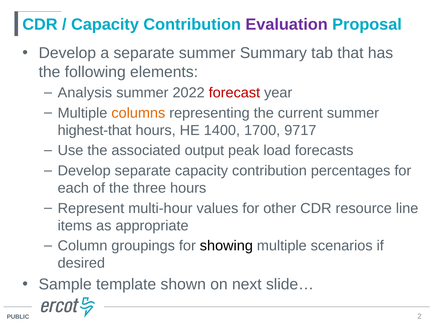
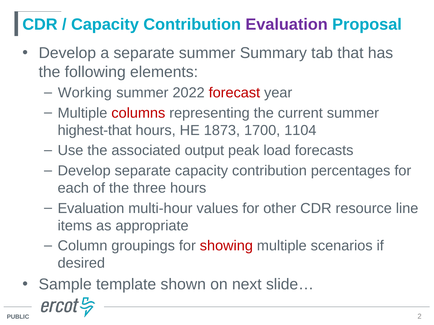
Analysis: Analysis -> Working
columns colour: orange -> red
1400: 1400 -> 1873
9717: 9717 -> 1104
Represent at (91, 209): Represent -> Evaluation
showing colour: black -> red
